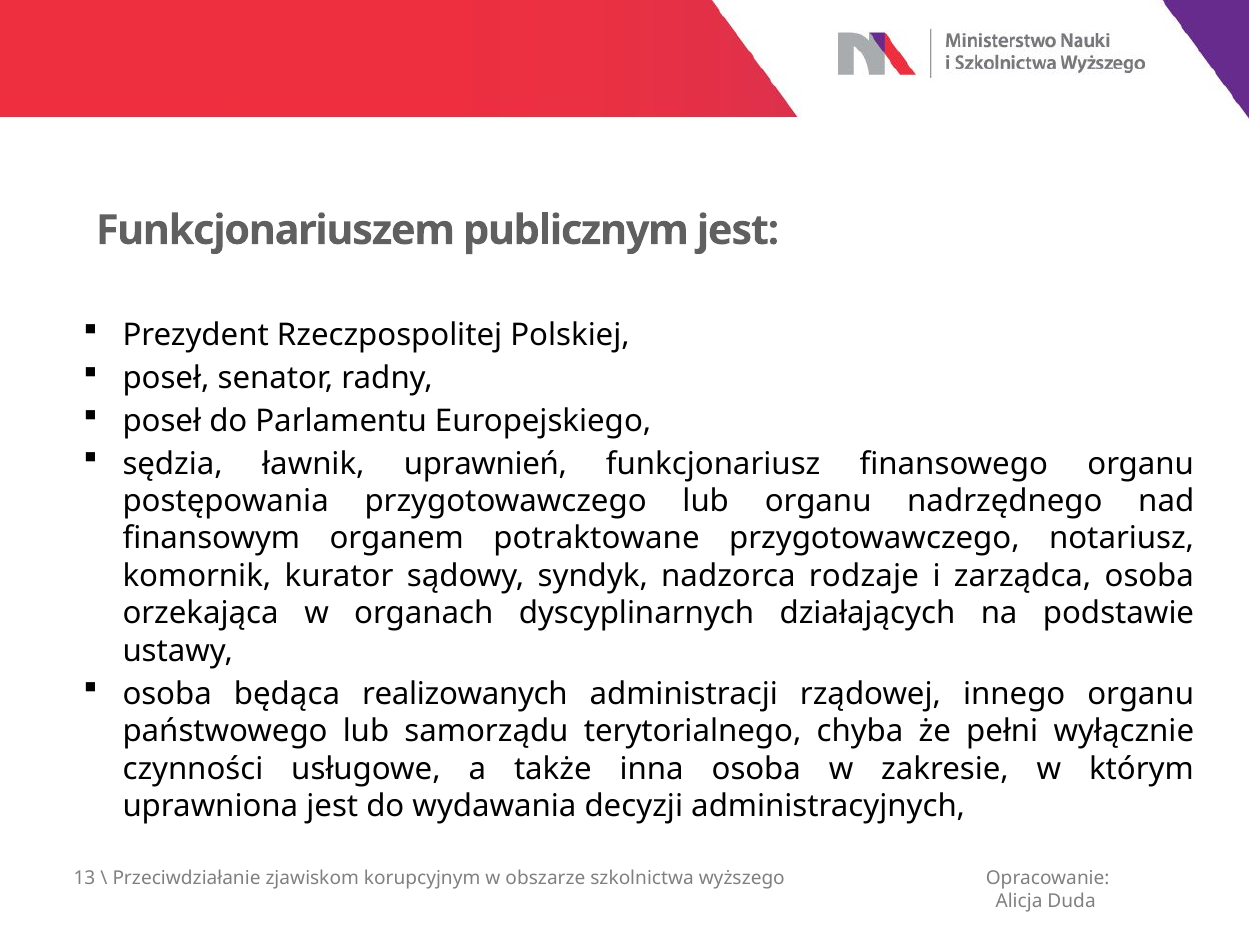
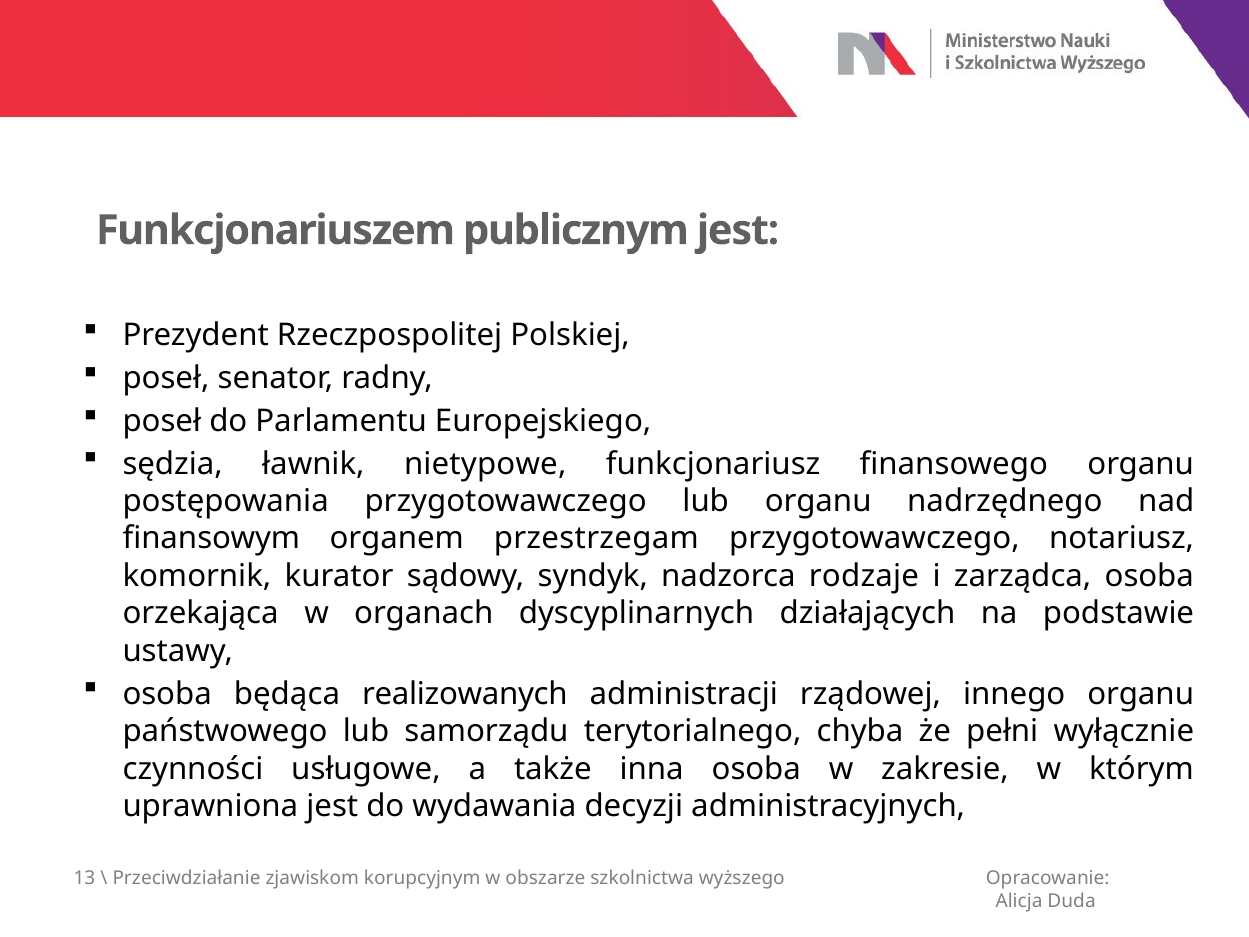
uprawnień: uprawnień -> nietypowe
potraktowane: potraktowane -> przestrzegam
